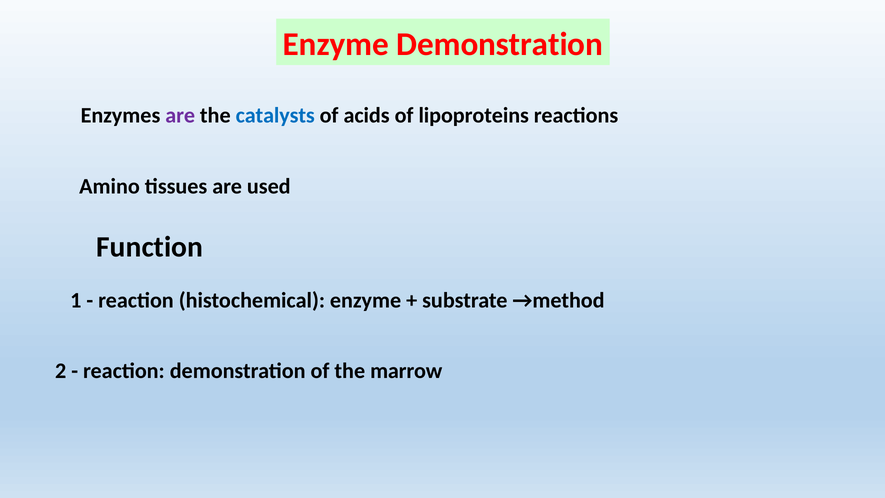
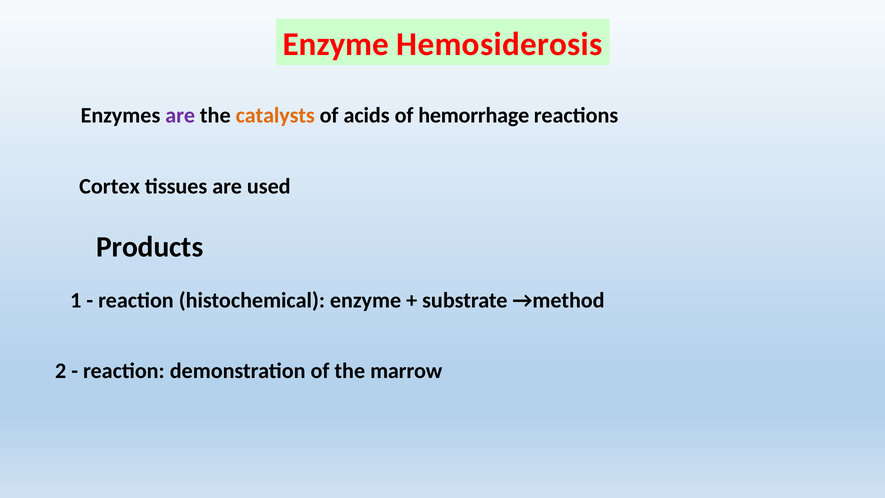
Enzyme Demonstration: Demonstration -> Hemosiderosis
catalysts colour: blue -> orange
lipoproteins: lipoproteins -> hemorrhage
Amino: Amino -> Cortex
Function: Function -> Products
